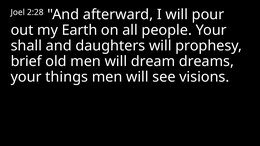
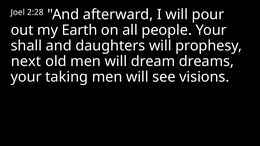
brief: brief -> next
things: things -> taking
